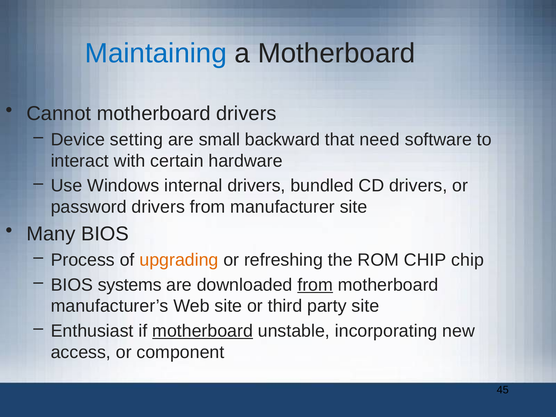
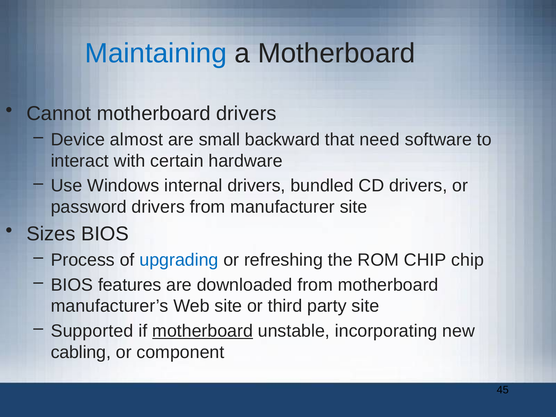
setting: setting -> almost
Many: Many -> Sizes
upgrading colour: orange -> blue
systems: systems -> features
from at (315, 285) underline: present -> none
Enthusiast: Enthusiast -> Supported
access: access -> cabling
